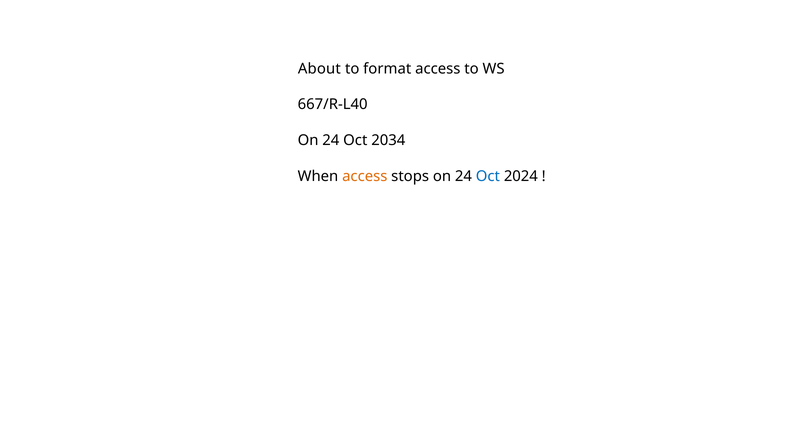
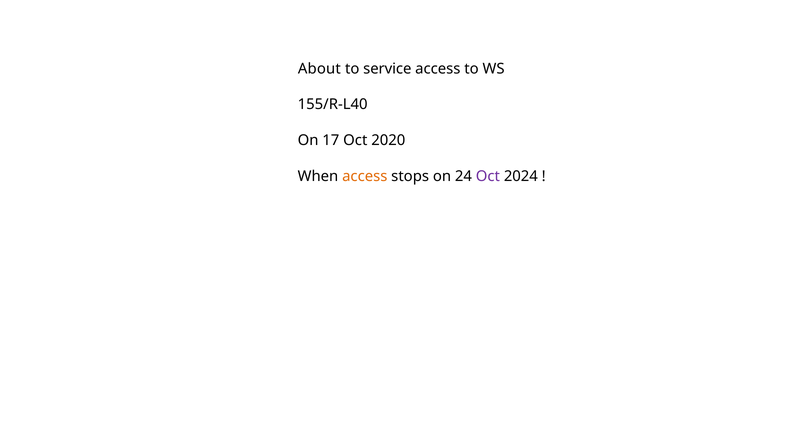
format: format -> service
667/R-L40: 667/R-L40 -> 155/R-L40
24 at (331, 140): 24 -> 17
2034: 2034 -> 2020
Oct at (488, 176) colour: blue -> purple
